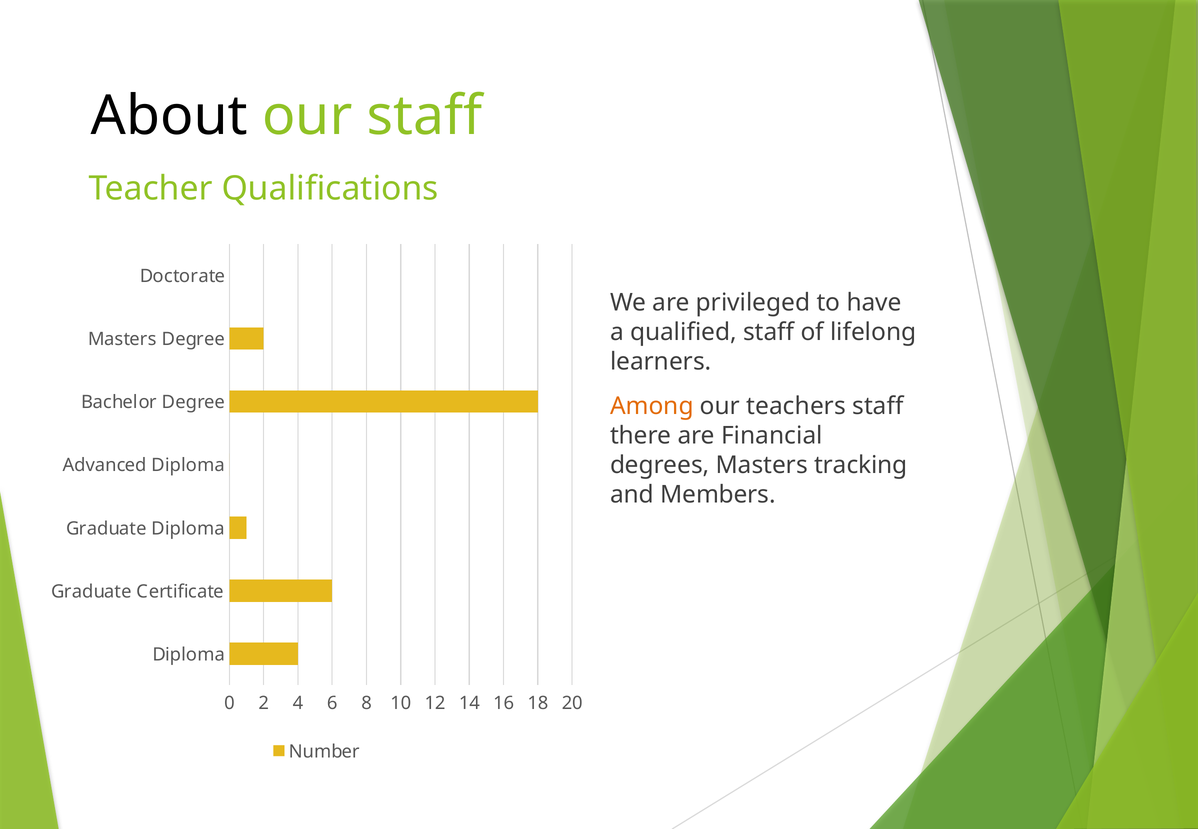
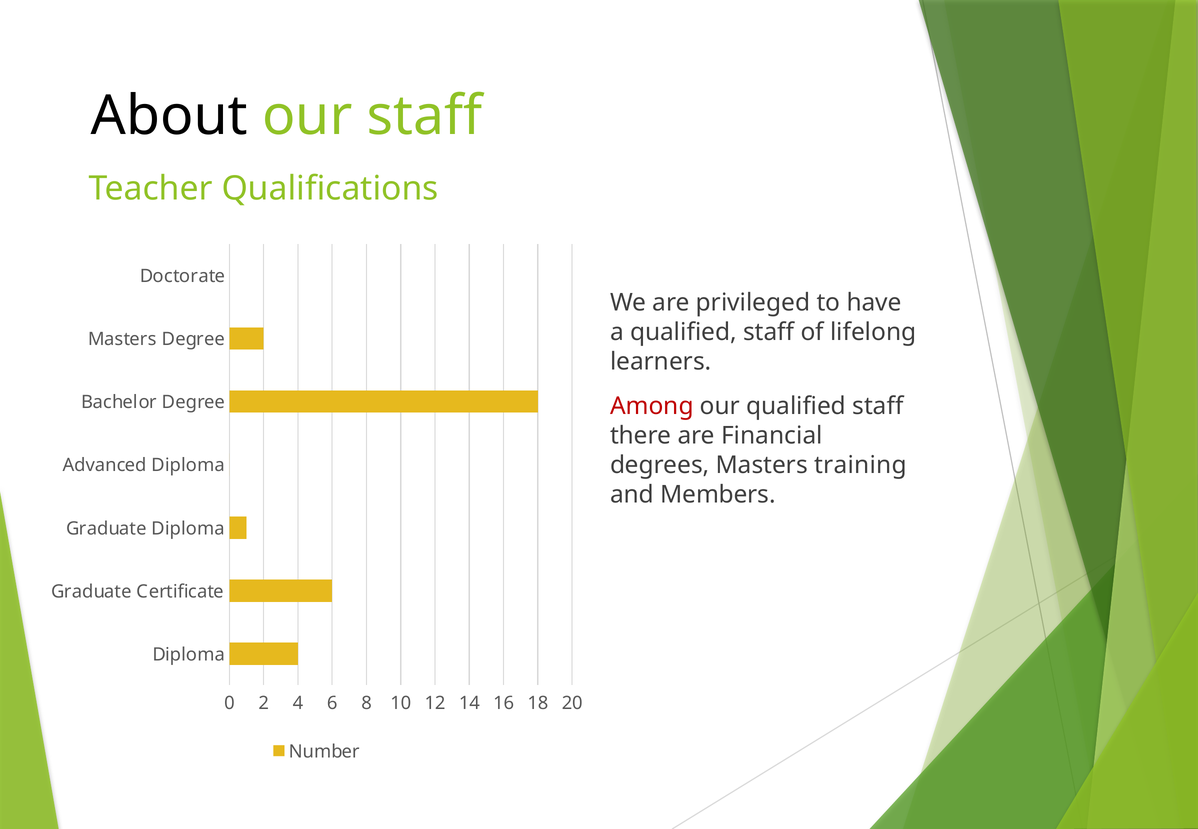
Among colour: orange -> red
our teachers: teachers -> qualified
tracking: tracking -> training
